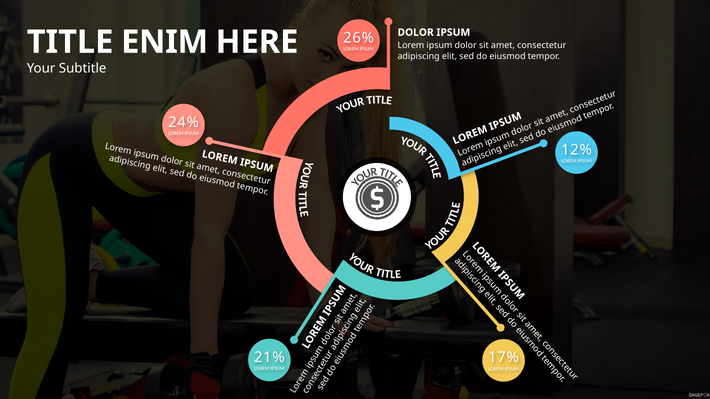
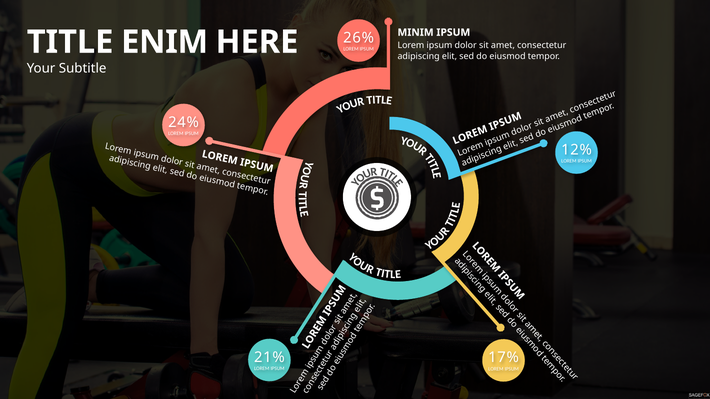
DOLOR at (416, 32): DOLOR -> MINIM
